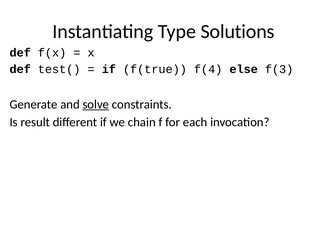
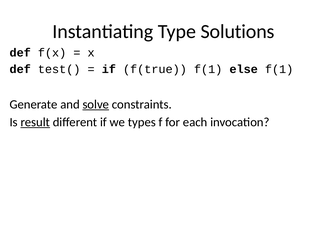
f(true f(4: f(4 -> f(1
else f(3: f(3 -> f(1
result underline: none -> present
chain: chain -> types
